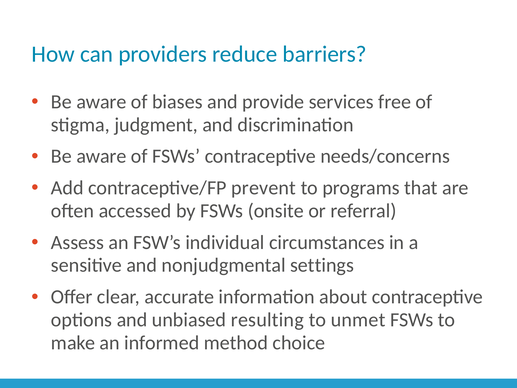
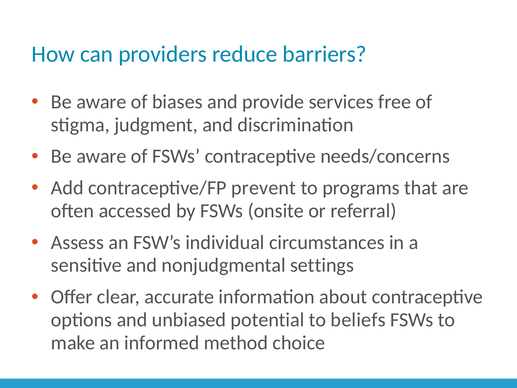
resulting: resulting -> potential
unmet: unmet -> beliefs
